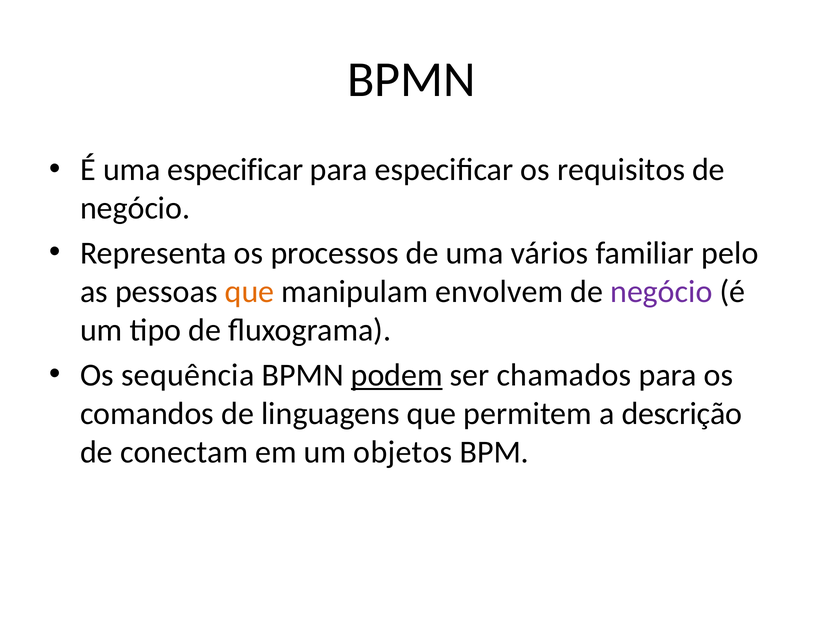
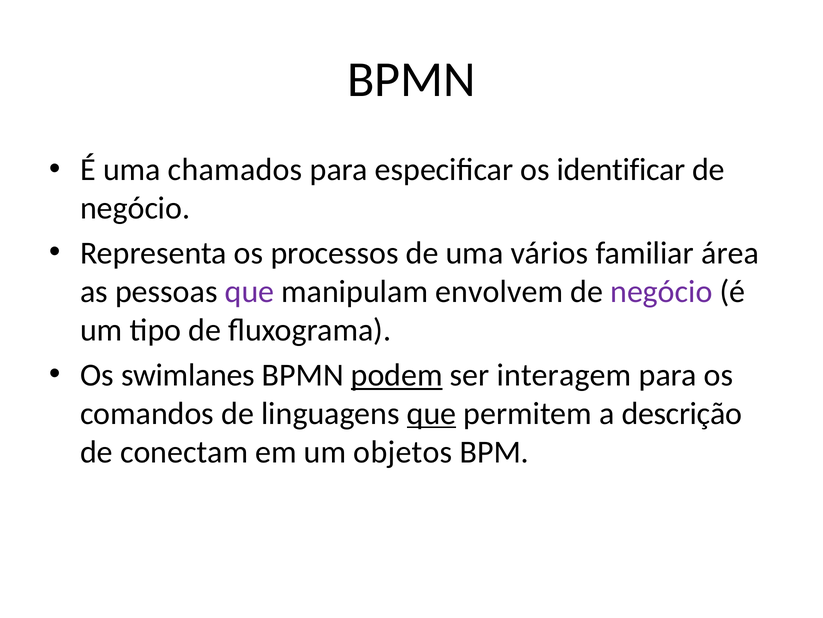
uma especificar: especificar -> chamados
requisitos: requisitos -> identificar
pelo: pelo -> área
que at (250, 291) colour: orange -> purple
sequência: sequência -> swimlanes
chamados: chamados -> interagem
que at (432, 413) underline: none -> present
